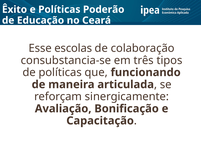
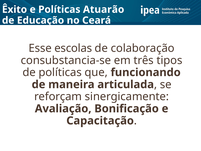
Poderão: Poderão -> Atuarão
